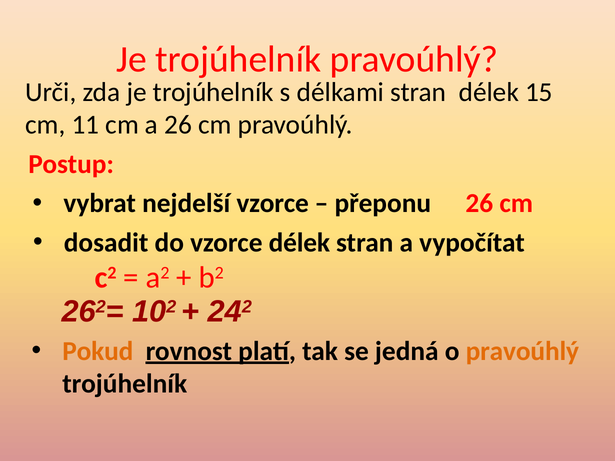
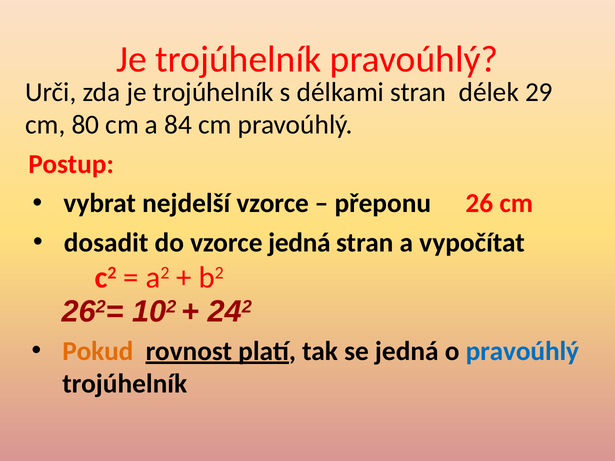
15: 15 -> 29
11: 11 -> 80
a 26: 26 -> 84
vzorce délek: délek -> jedná
pravoúhlý at (522, 351) colour: orange -> blue
